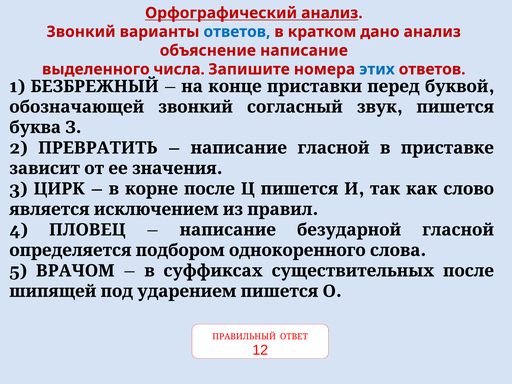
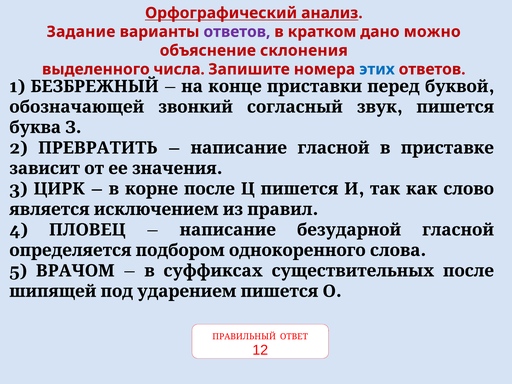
Звонкий at (81, 32): Звонкий -> Задание
ответов at (237, 32) colour: blue -> purple
дано анализ: анализ -> можно
объяснение написание: написание -> склонения
